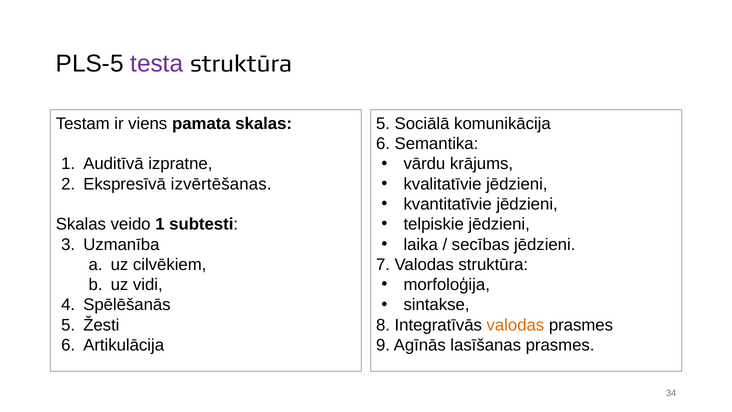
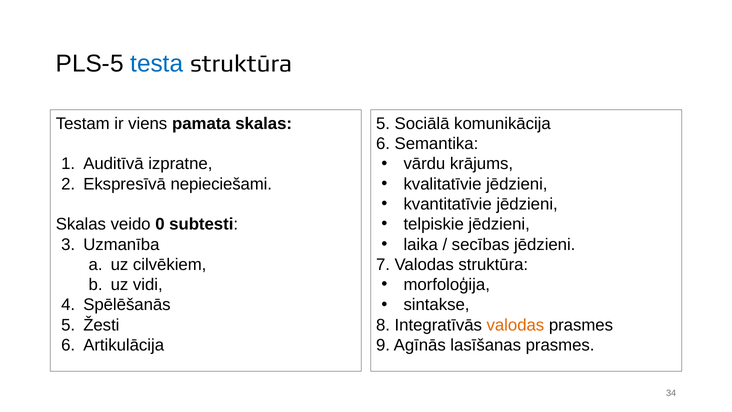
testa colour: purple -> blue
izvērtēšanas: izvērtēšanas -> nepieciešami
veido 1: 1 -> 0
